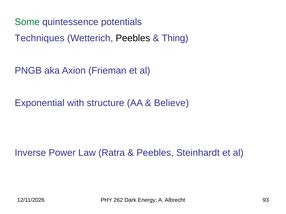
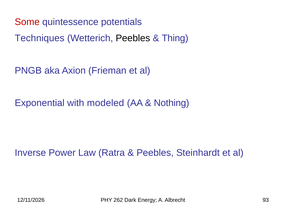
Some colour: green -> red
structure: structure -> modeled
Believe: Believe -> Nothing
